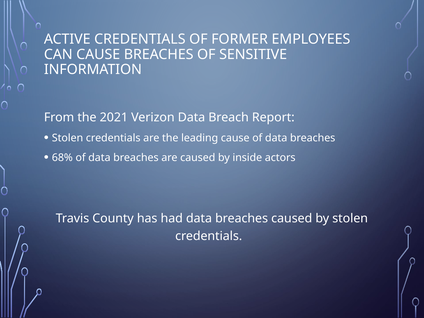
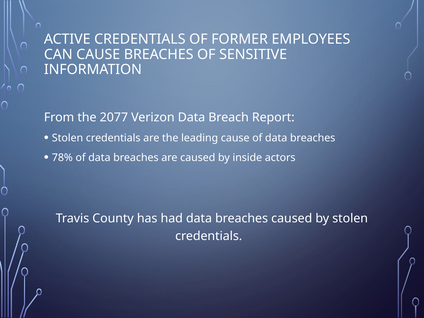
2021: 2021 -> 2077
68%: 68% -> 78%
